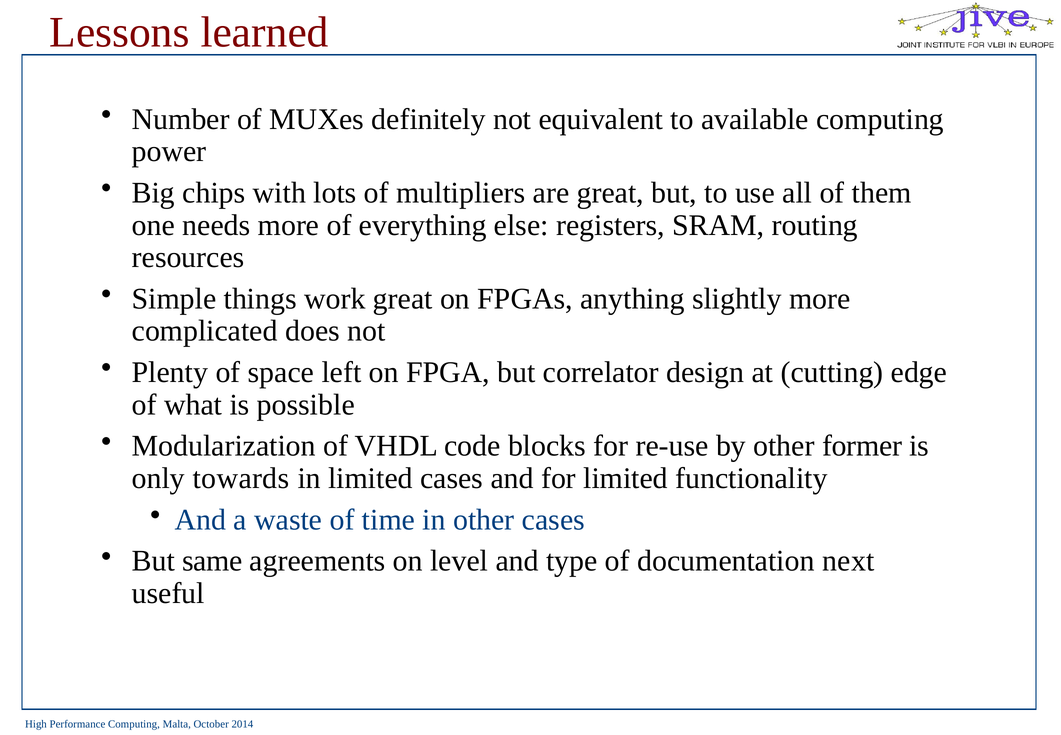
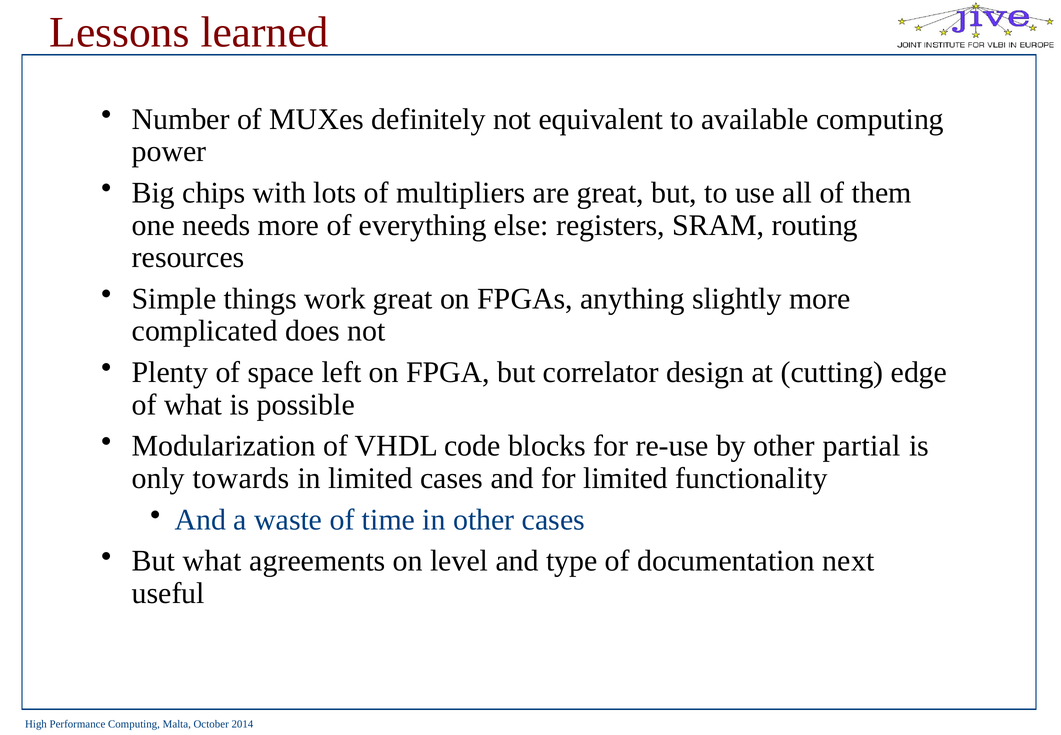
former: former -> partial
But same: same -> what
